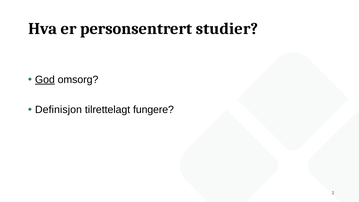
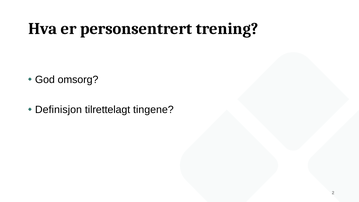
studier: studier -> trening
God underline: present -> none
fungere: fungere -> tingene
